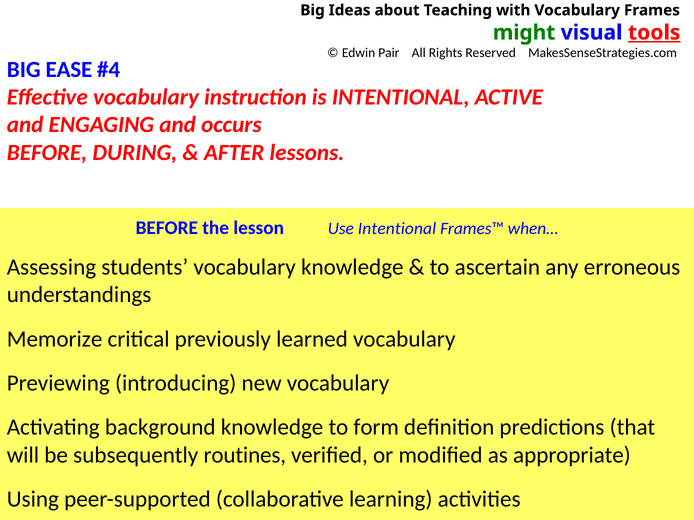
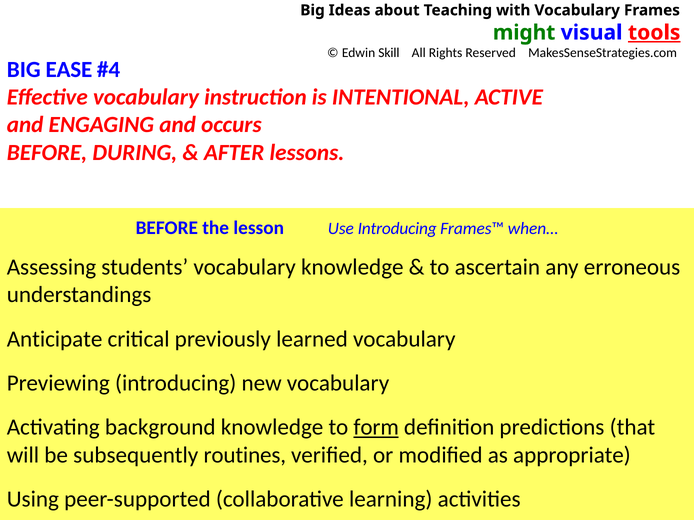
Pair: Pair -> Skill
Use Intentional: Intentional -> Introducing
Memorize: Memorize -> Anticipate
form underline: none -> present
